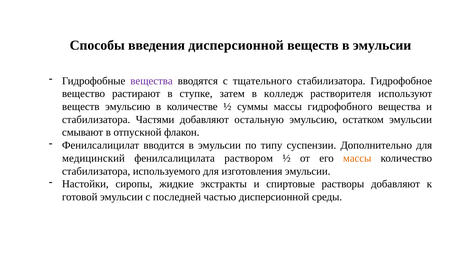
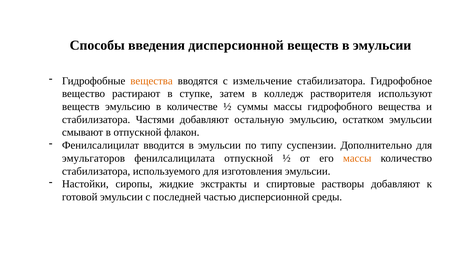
вещества at (152, 81) colour: purple -> orange
тщательного: тщательного -> измельчение
медицинский: медицинский -> эмульгаторов
фенилсалицилата раствором: раствором -> отпускной
